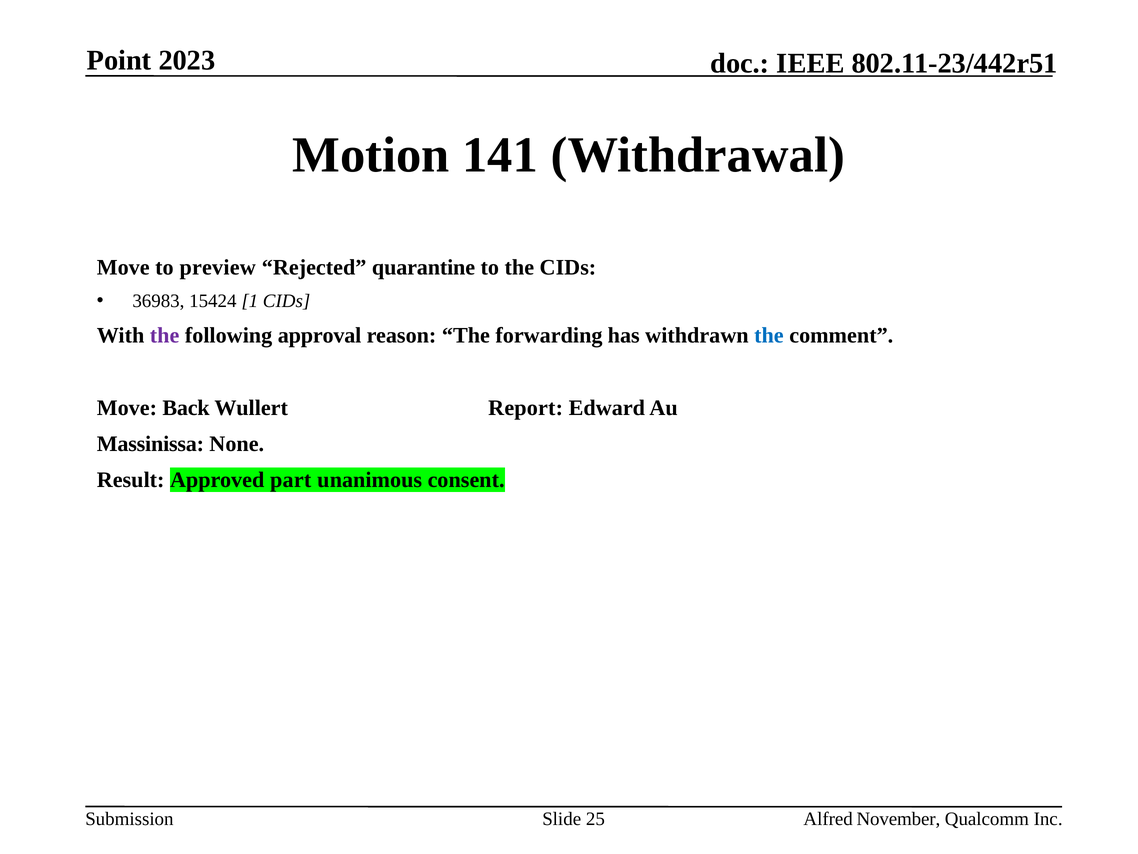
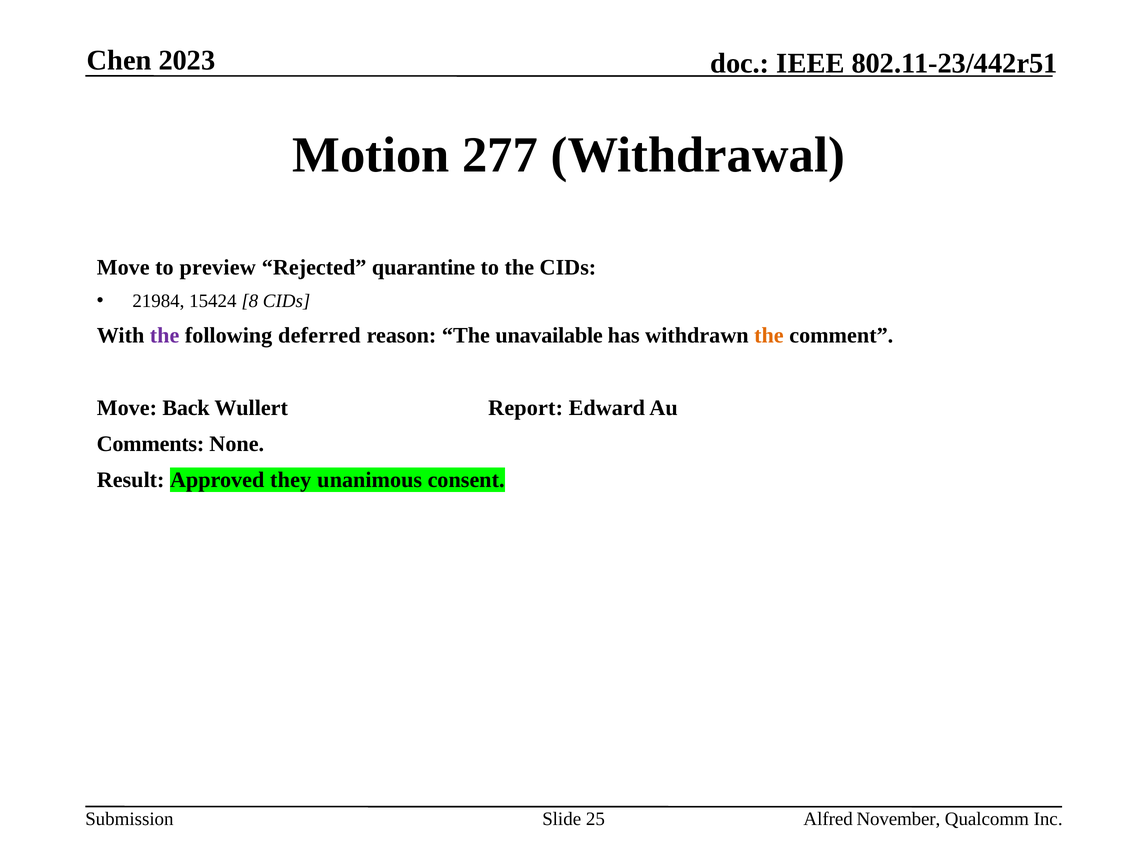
Point: Point -> Chen
141: 141 -> 277
36983: 36983 -> 21984
1: 1 -> 8
approval: approval -> deferred
forwarding: forwarding -> unavailable
the at (769, 335) colour: blue -> orange
Massinissa: Massinissa -> Comments
part: part -> they
